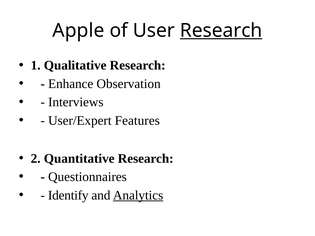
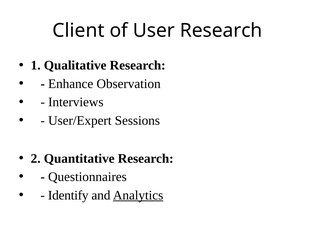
Apple: Apple -> Client
Research at (221, 30) underline: present -> none
Features: Features -> Sessions
